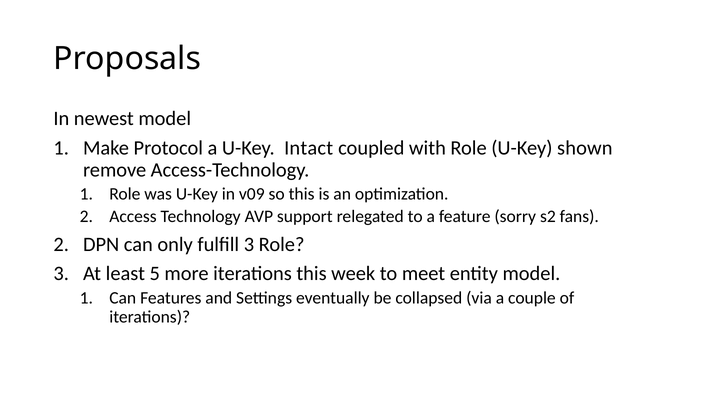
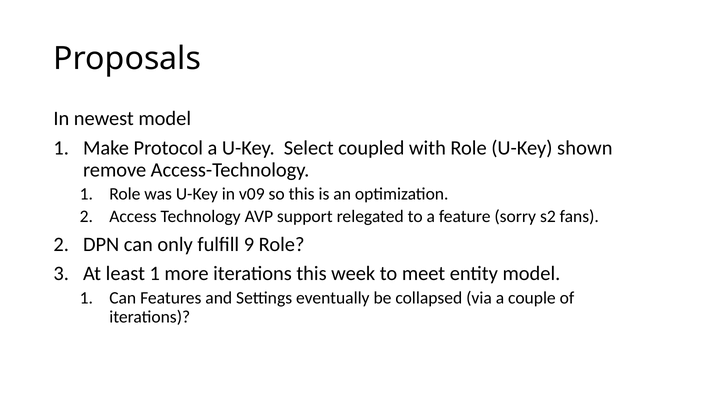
Intact: Intact -> Select
fulfill 3: 3 -> 9
least 5: 5 -> 1
